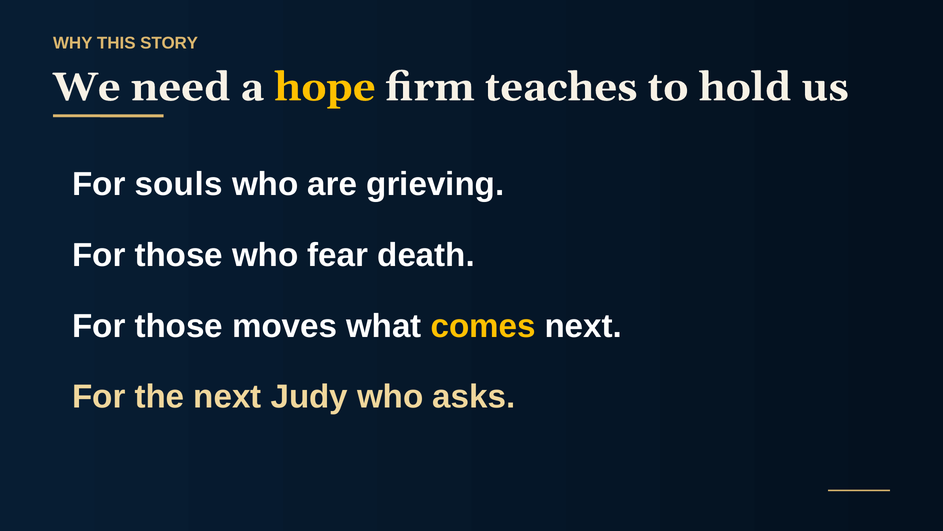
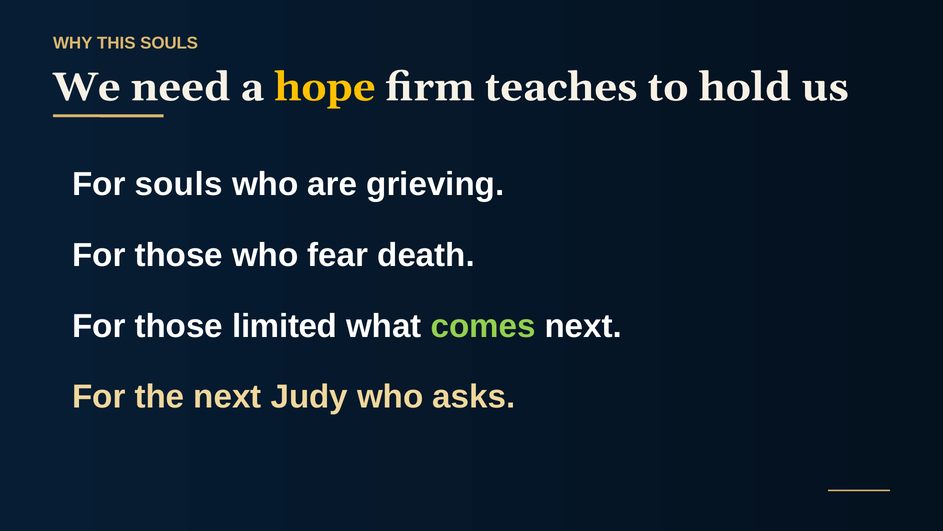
THIS STORY: STORY -> SOULS
moves: moves -> limited
comes colour: yellow -> light green
